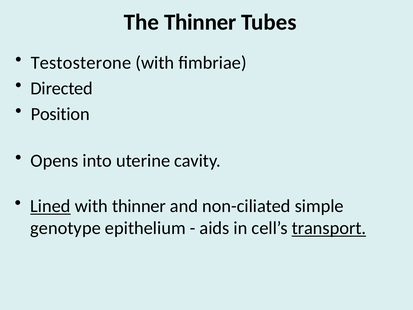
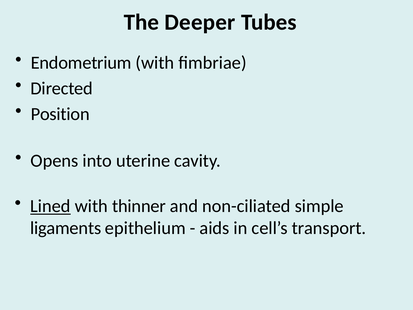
The Thinner: Thinner -> Deeper
Testosterone: Testosterone -> Endometrium
genotype: genotype -> ligaments
transport underline: present -> none
